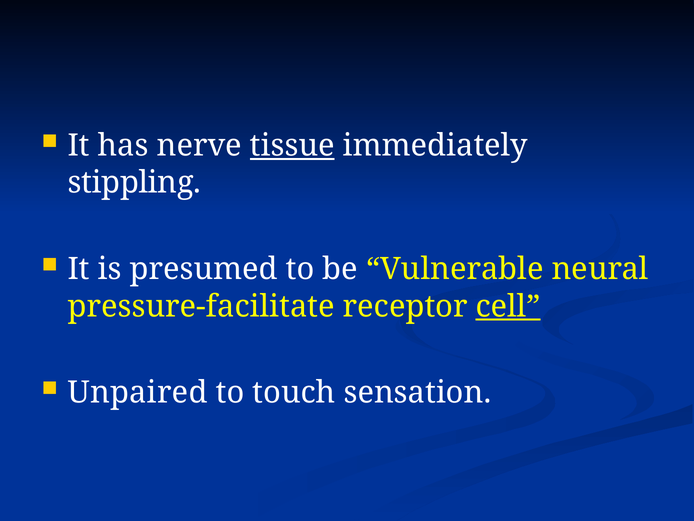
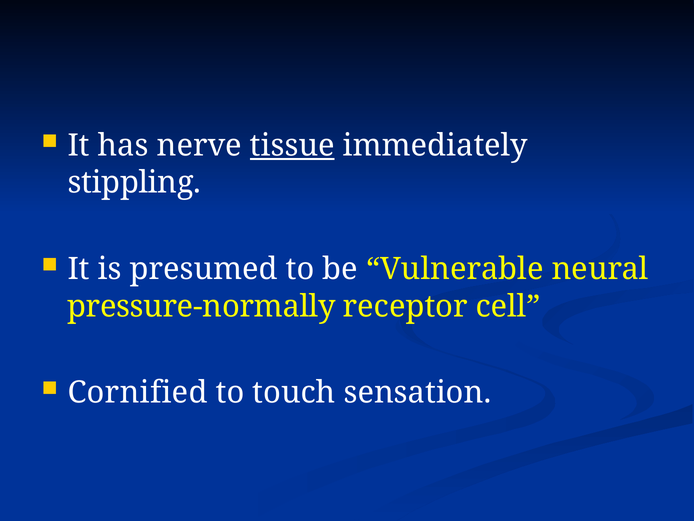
pressure-facilitate: pressure-facilitate -> pressure-normally
cell underline: present -> none
Unpaired: Unpaired -> Cornified
